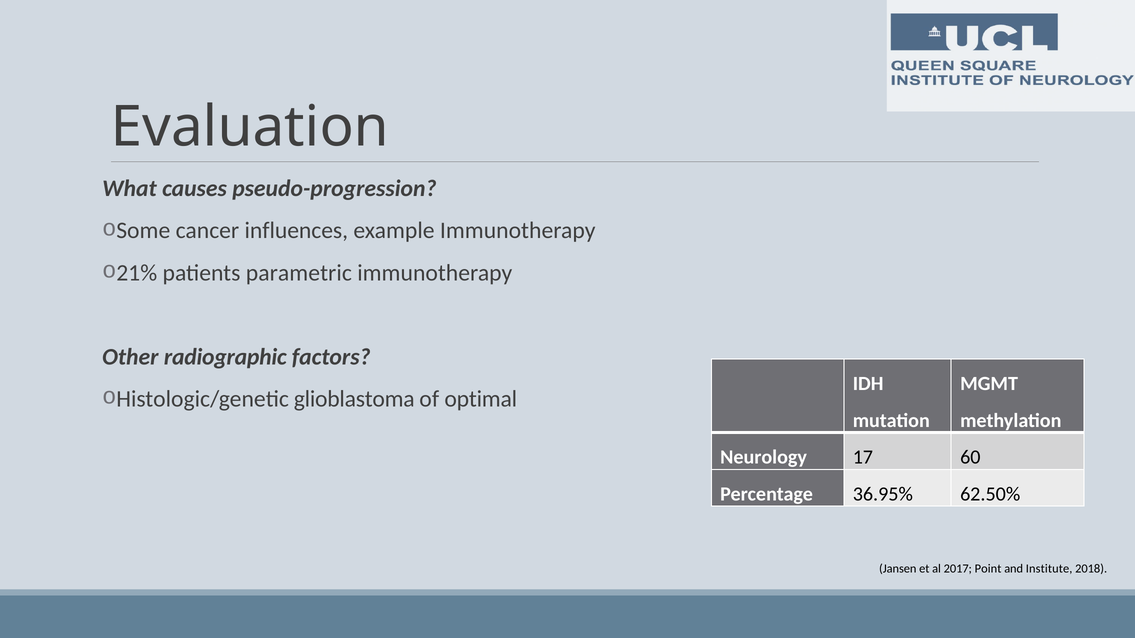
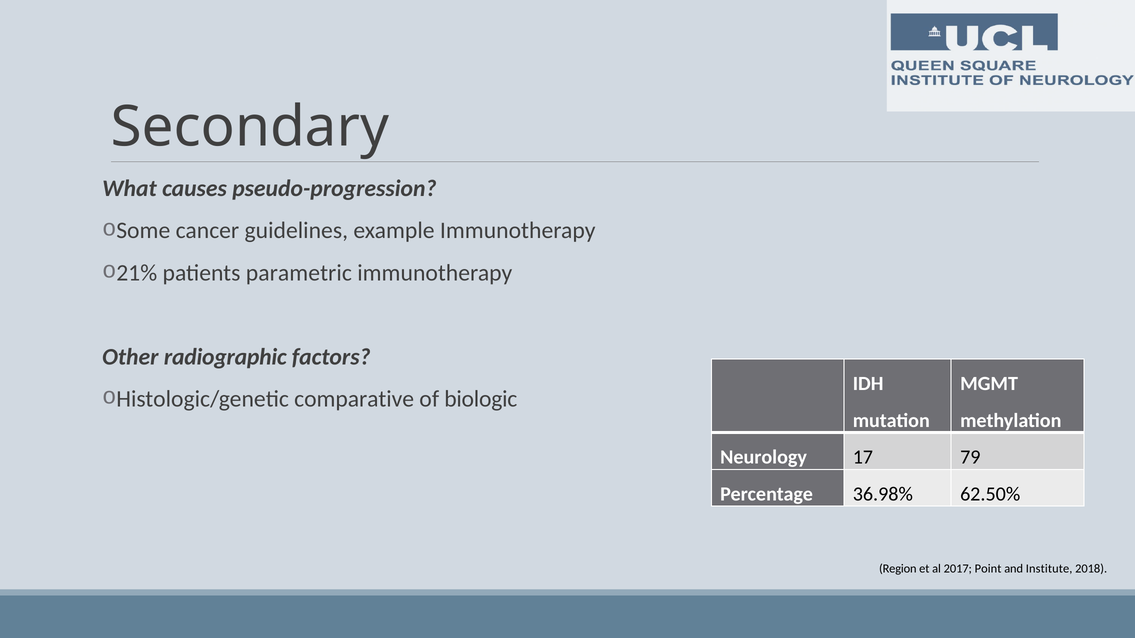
Evaluation: Evaluation -> Secondary
influences: influences -> guidelines
glioblastoma: glioblastoma -> comparative
optimal: optimal -> biologic
60: 60 -> 79
36.95%: 36.95% -> 36.98%
Jansen: Jansen -> Region
